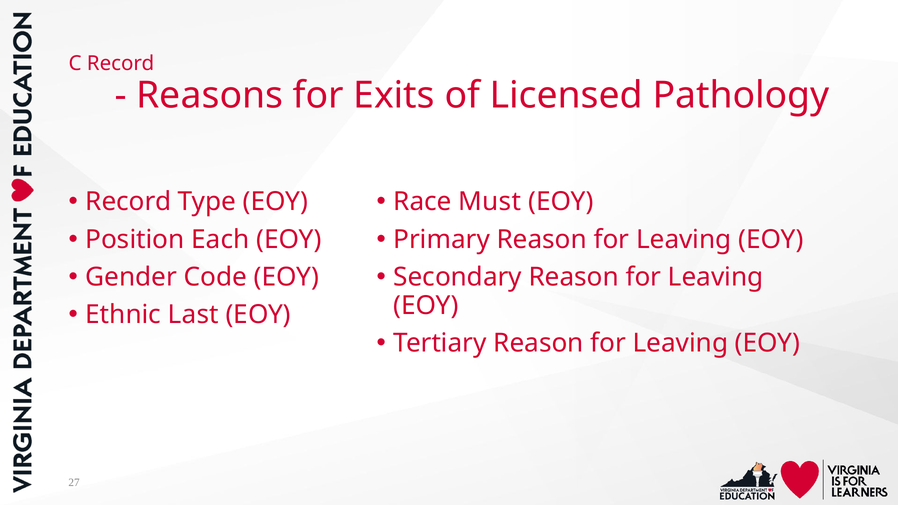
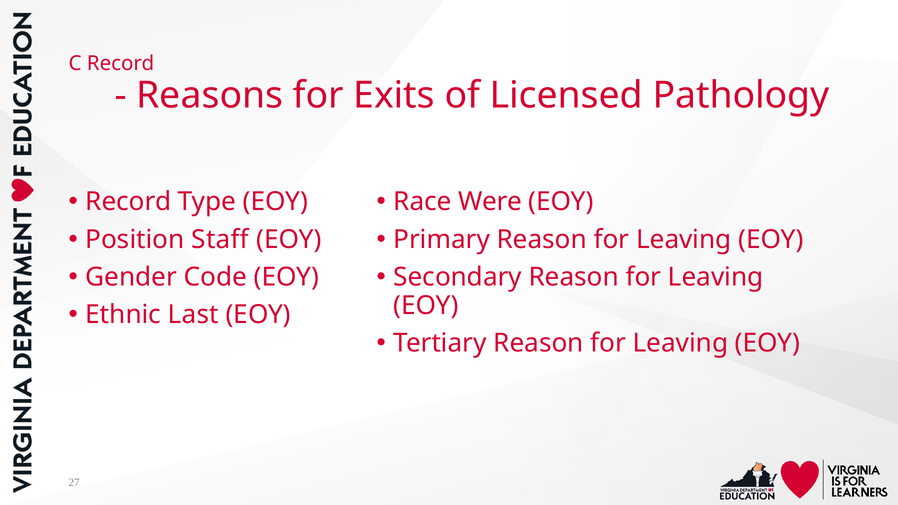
Must: Must -> Were
Each: Each -> Staff
